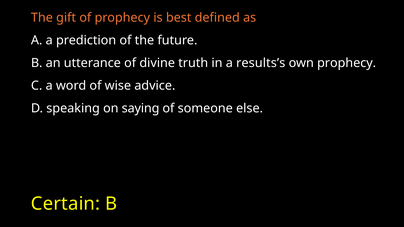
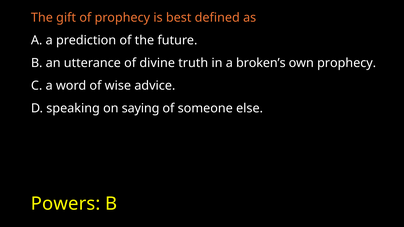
results’s: results’s -> broken’s
Certain: Certain -> Powers
